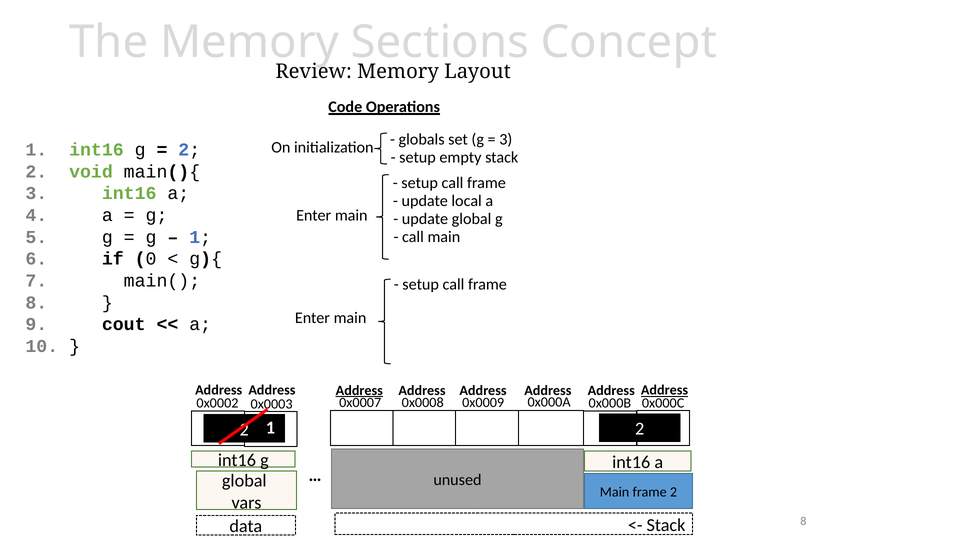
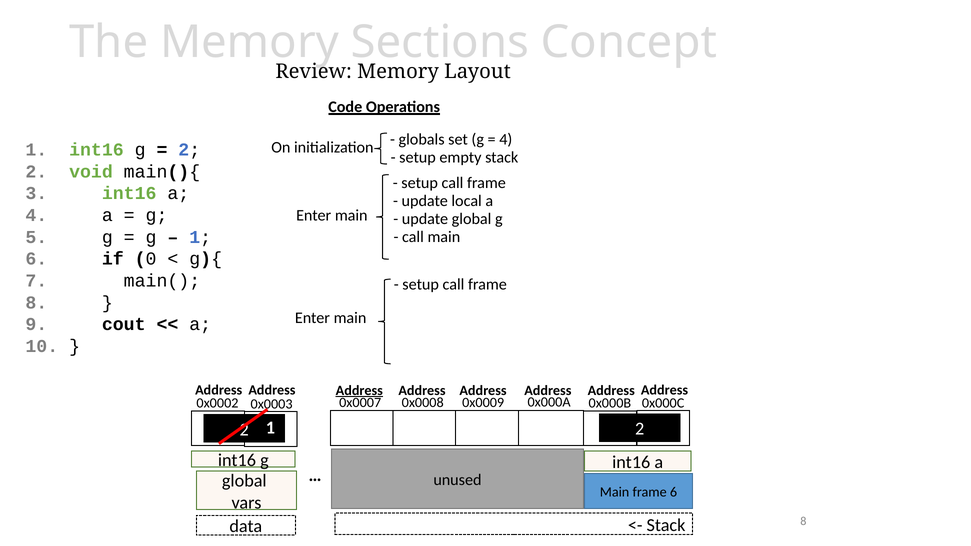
3 at (506, 140): 3 -> 4
Address at (664, 390) underline: present -> none
Main frame 2: 2 -> 6
